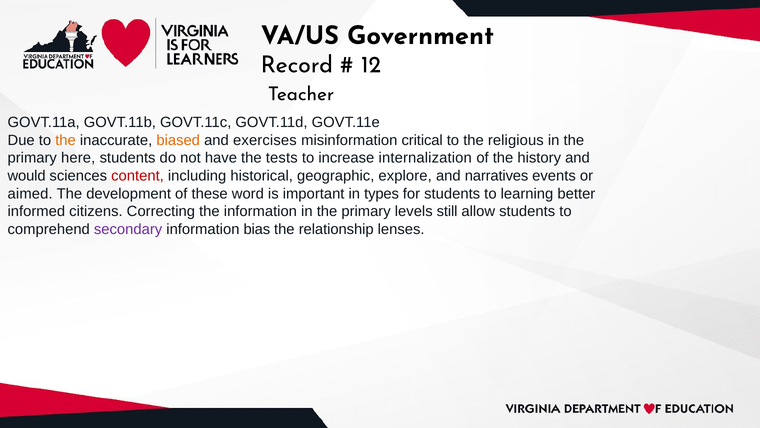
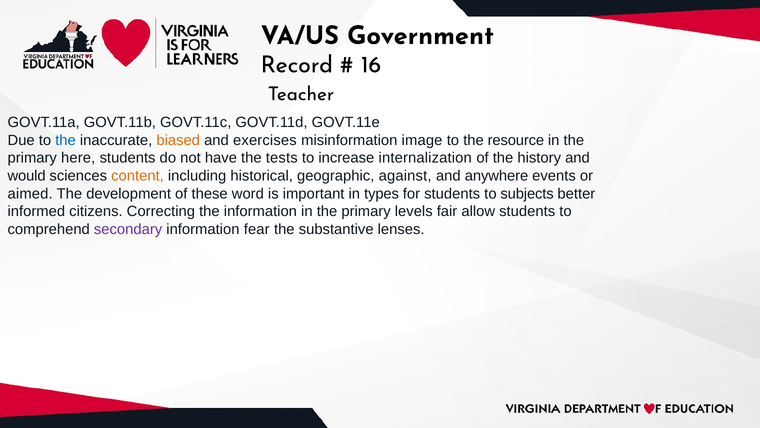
12: 12 -> 16
the at (66, 140) colour: orange -> blue
critical: critical -> image
religious: religious -> resource
content colour: red -> orange
explore: explore -> against
narratives: narratives -> anywhere
learning: learning -> subjects
still: still -> fair
bias: bias -> fear
relationship: relationship -> substantive
